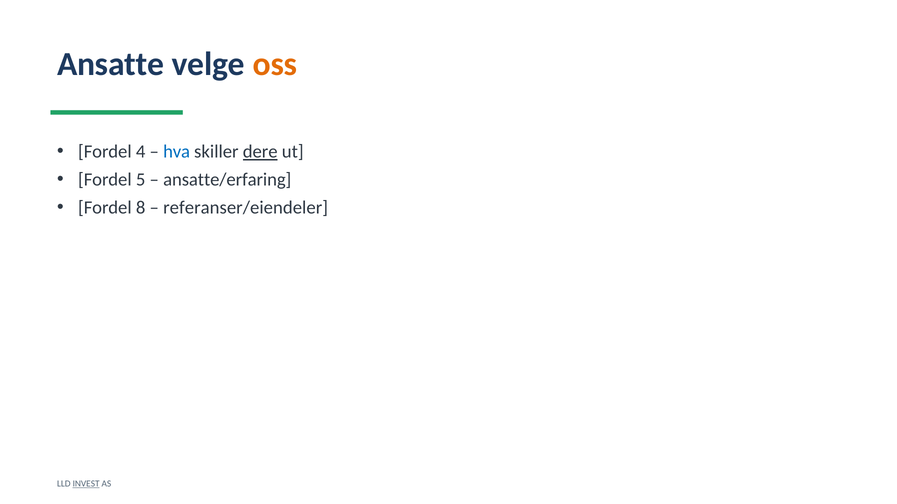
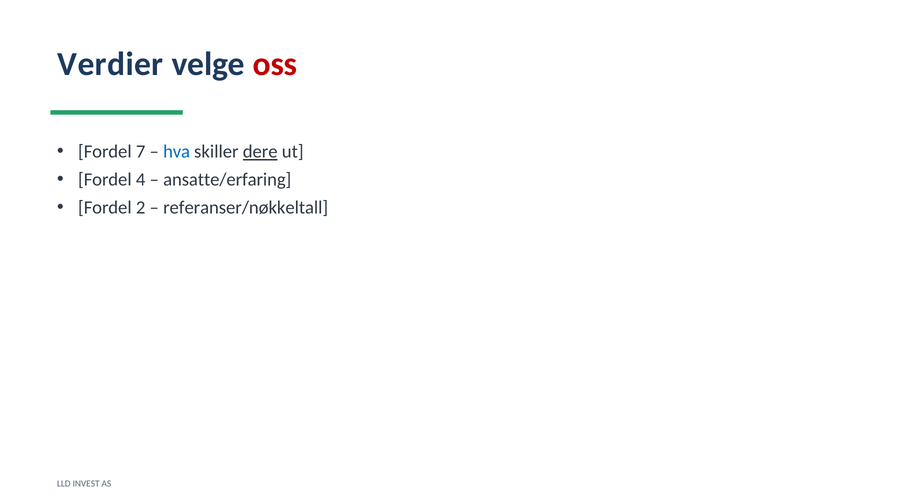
Ansatte: Ansatte -> Verdier
oss colour: orange -> red
4: 4 -> 7
5: 5 -> 4
8: 8 -> 2
referanser/eiendeler: referanser/eiendeler -> referanser/nøkkeltall
INVEST underline: present -> none
